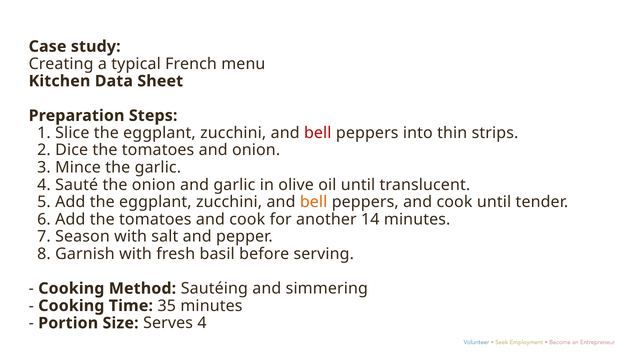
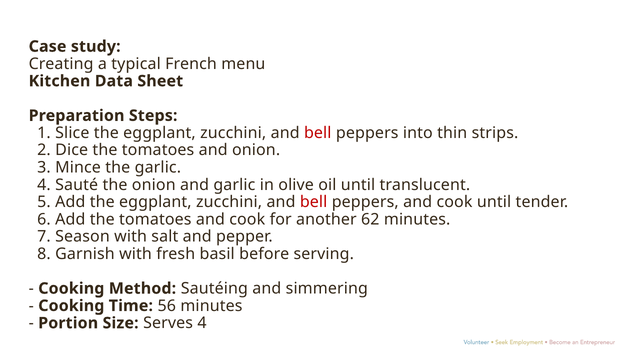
bell at (314, 202) colour: orange -> red
14: 14 -> 62
35: 35 -> 56
